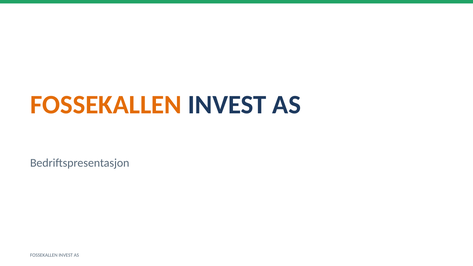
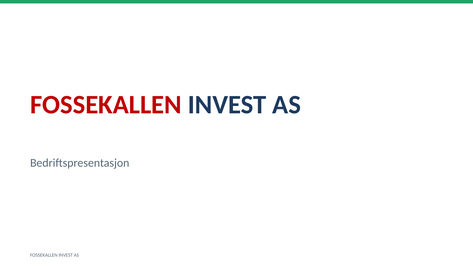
FOSSEKALLEN at (106, 105) colour: orange -> red
